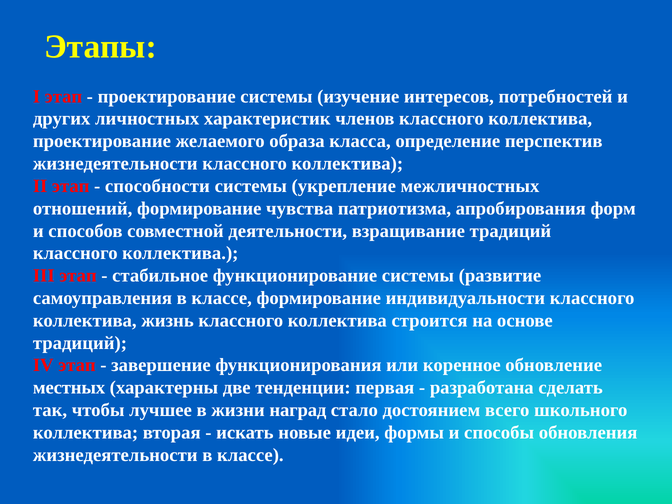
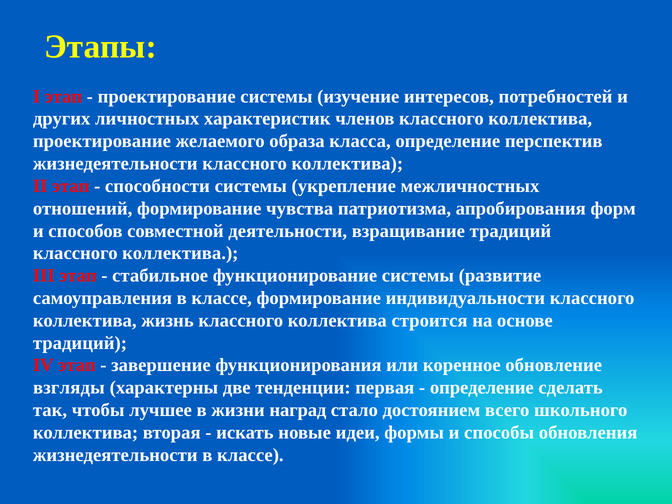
местных: местных -> взгляды
разработана at (482, 388): разработана -> определение
